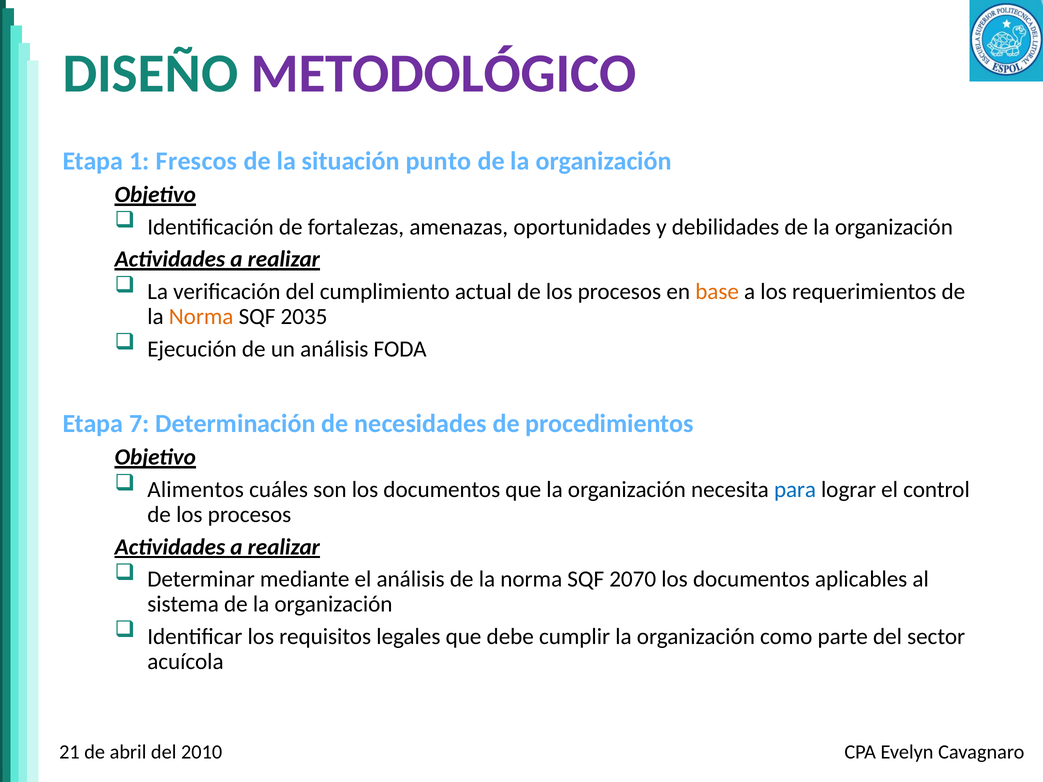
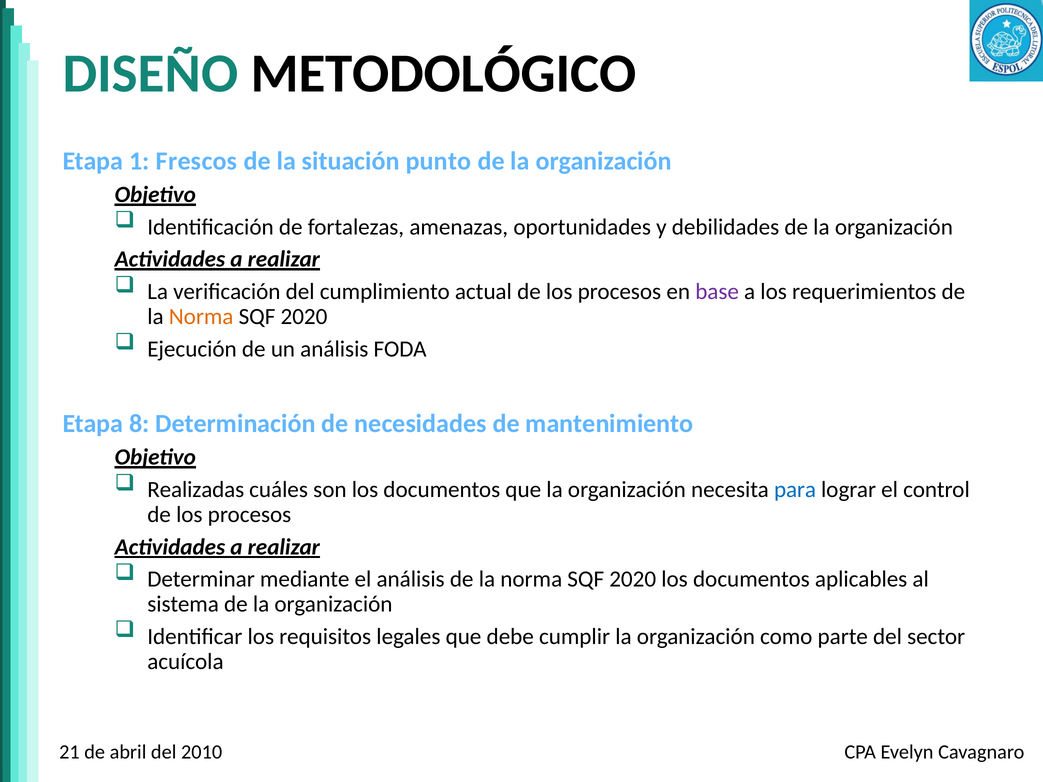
METODOLÓGICO colour: purple -> black
base colour: orange -> purple
2035 at (304, 317): 2035 -> 2020
7: 7 -> 8
procedimientos: procedimientos -> mantenimiento
Alimentos: Alimentos -> Realizadas
2070 at (633, 579): 2070 -> 2020
